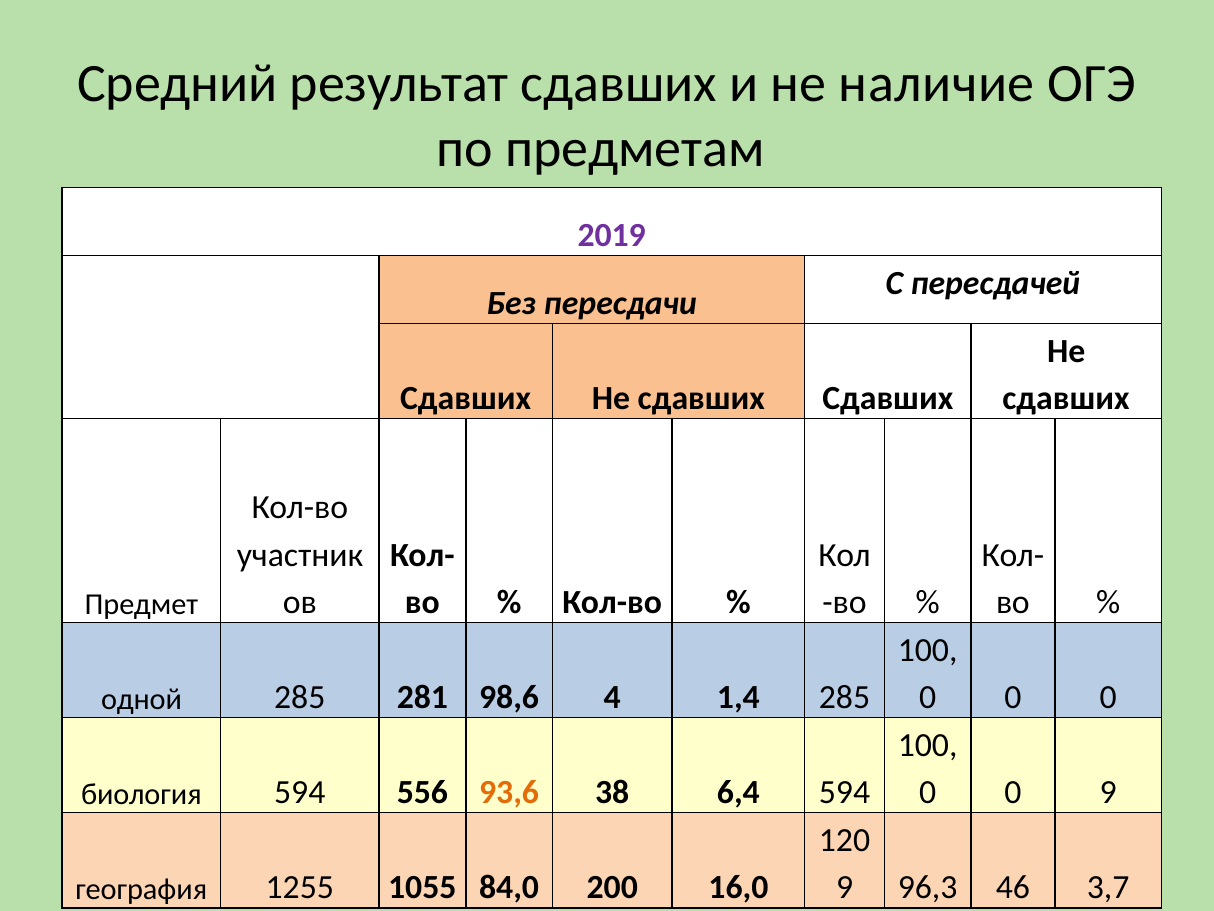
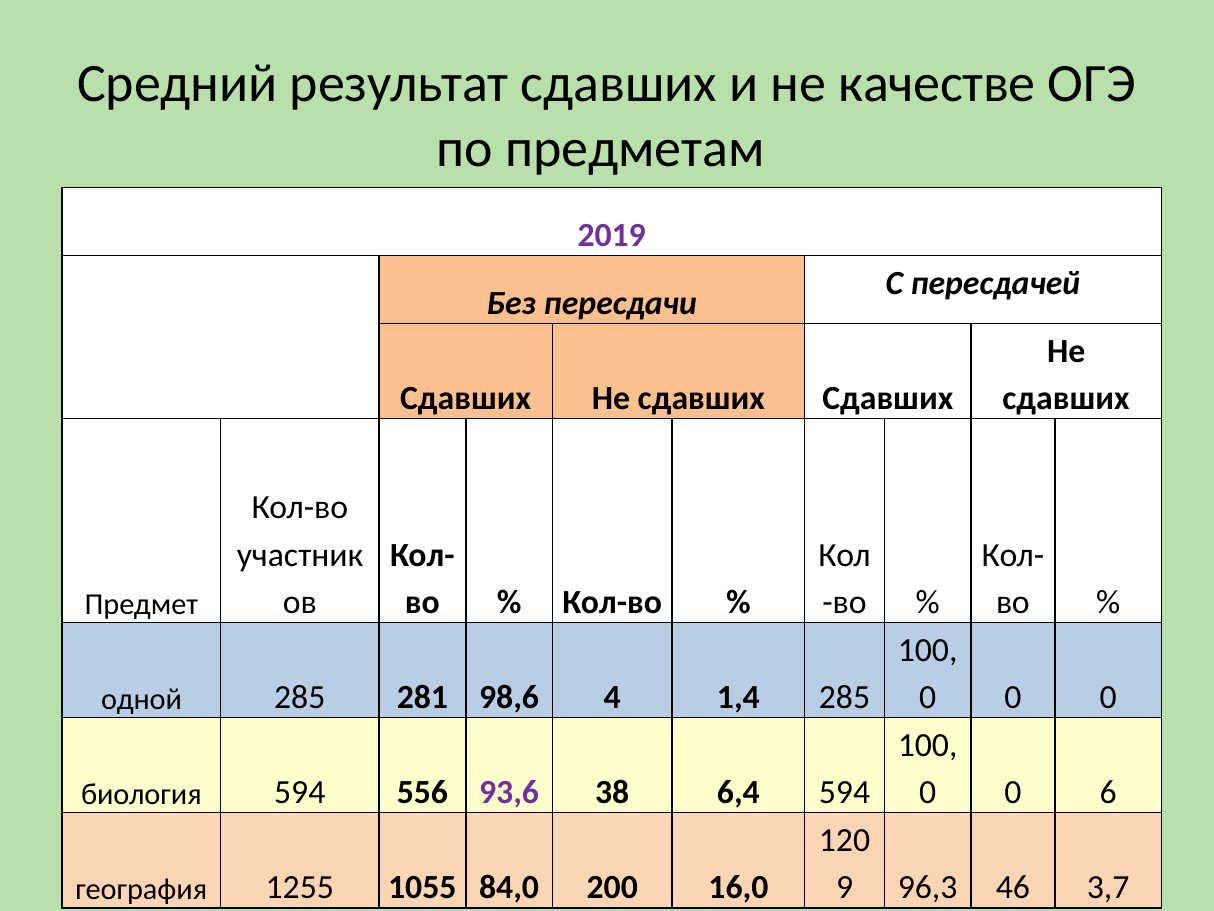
наличие: наличие -> качестве
0 9: 9 -> 6
93,6 colour: orange -> purple
